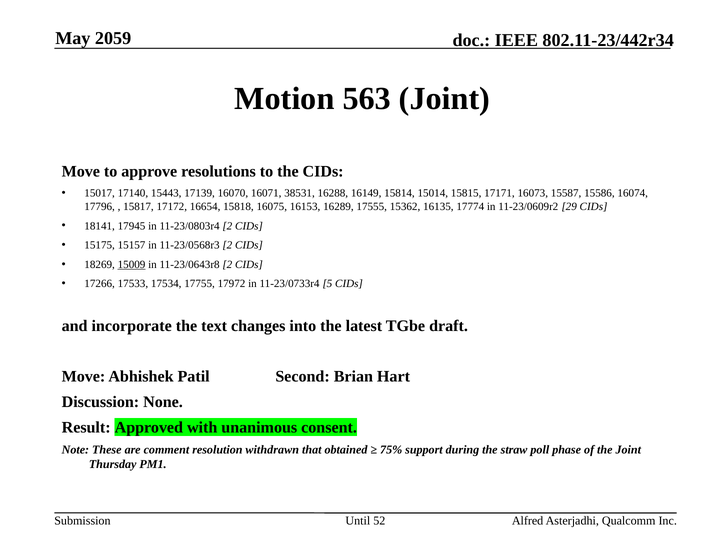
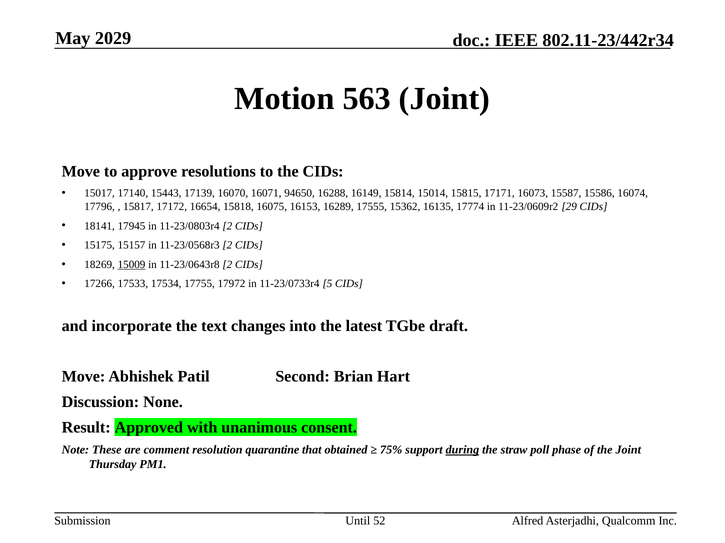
2059: 2059 -> 2029
38531: 38531 -> 94650
withdrawn: withdrawn -> quarantine
during underline: none -> present
